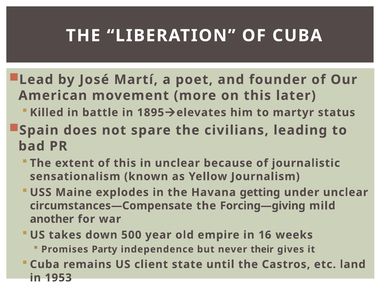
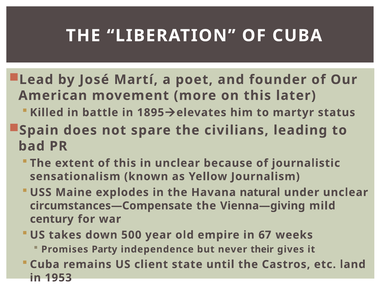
getting: getting -> natural
Forcing—giving: Forcing—giving -> Vienna—giving
another: another -> century
16: 16 -> 67
